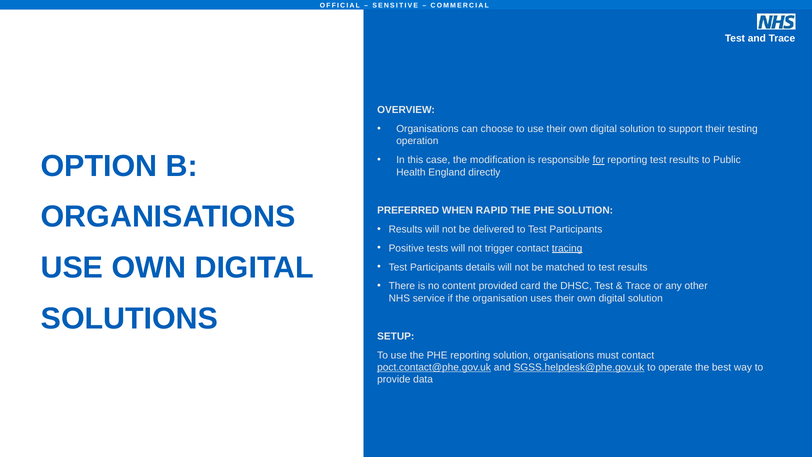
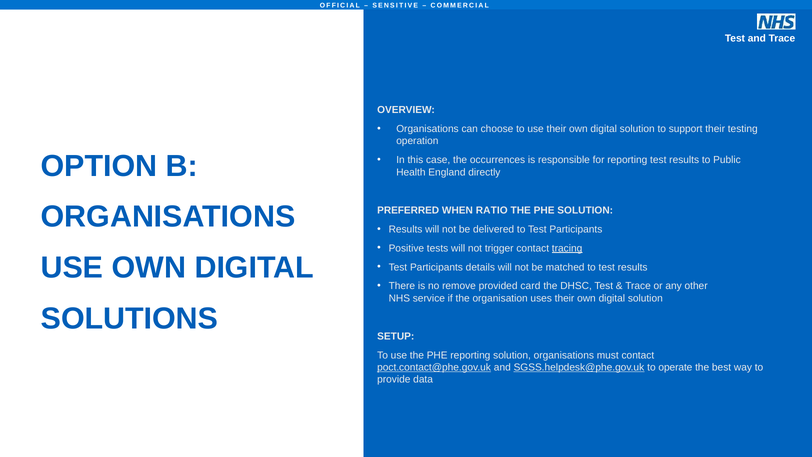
modification: modification -> occurrences
for underline: present -> none
RAPID: RAPID -> RATIO
content: content -> remove
